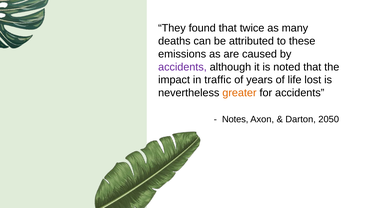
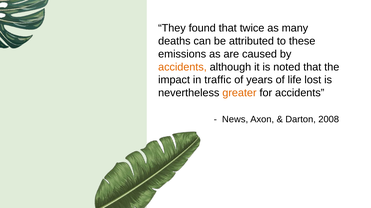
accidents at (182, 67) colour: purple -> orange
Notes: Notes -> News
2050: 2050 -> 2008
